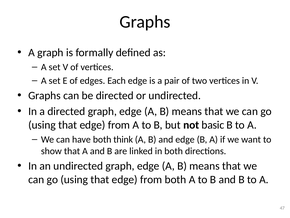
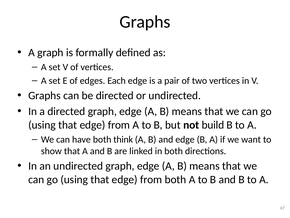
basic: basic -> build
